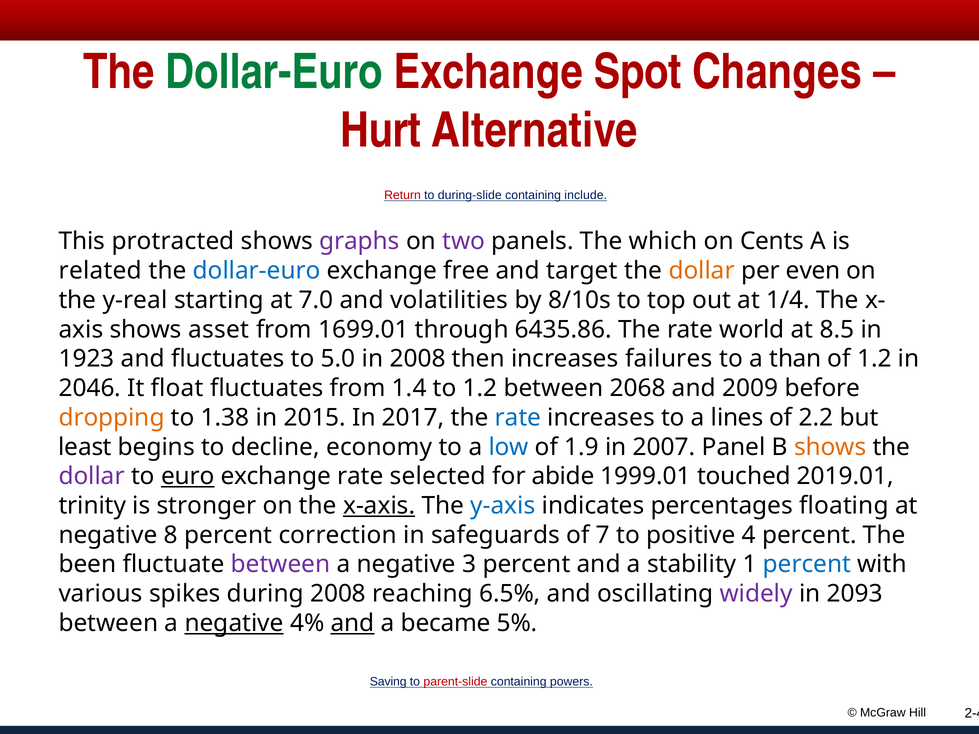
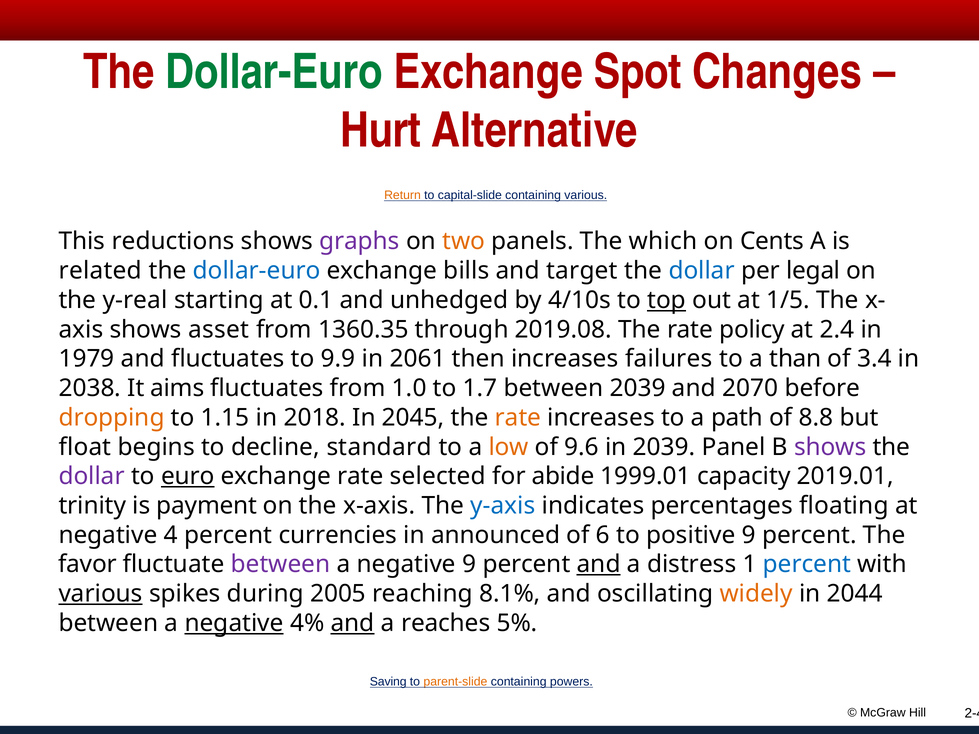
Return colour: red -> orange
during-slide: during-slide -> capital-slide
containing include: include -> various
protracted: protracted -> reductions
two colour: purple -> orange
free: free -> bills
dollar at (702, 271) colour: orange -> blue
even: even -> legal
7.0: 7.0 -> 0.1
volatilities: volatilities -> unhedged
8/10s: 8/10s -> 4/10s
top underline: none -> present
1/4: 1/4 -> 1/5
1699.01: 1699.01 -> 1360.35
6435.86: 6435.86 -> 2019.08
world: world -> policy
8.5: 8.5 -> 2.4
1923: 1923 -> 1979
5.0: 5.0 -> 9.9
in 2008: 2008 -> 2061
of 1.2: 1.2 -> 3.4
2046: 2046 -> 2038
float: float -> aims
1.4: 1.4 -> 1.0
to 1.2: 1.2 -> 1.7
between 2068: 2068 -> 2039
2009: 2009 -> 2070
1.38: 1.38 -> 1.15
2015: 2015 -> 2018
2017: 2017 -> 2045
rate at (518, 418) colour: blue -> orange
lines: lines -> path
2.2: 2.2 -> 8.8
least: least -> float
economy: economy -> standard
low colour: blue -> orange
1.9: 1.9 -> 9.6
in 2007: 2007 -> 2039
shows at (830, 447) colour: orange -> purple
touched: touched -> capacity
stronger: stronger -> payment
x-axis underline: present -> none
8: 8 -> 4
correction: correction -> currencies
safeguards: safeguards -> announced
7: 7 -> 6
positive 4: 4 -> 9
been: been -> favor
negative 3: 3 -> 9
and at (599, 565) underline: none -> present
stability: stability -> distress
various at (101, 594) underline: none -> present
during 2008: 2008 -> 2005
6.5%: 6.5% -> 8.1%
widely colour: purple -> orange
2093: 2093 -> 2044
became: became -> reaches
parent-slide colour: red -> orange
